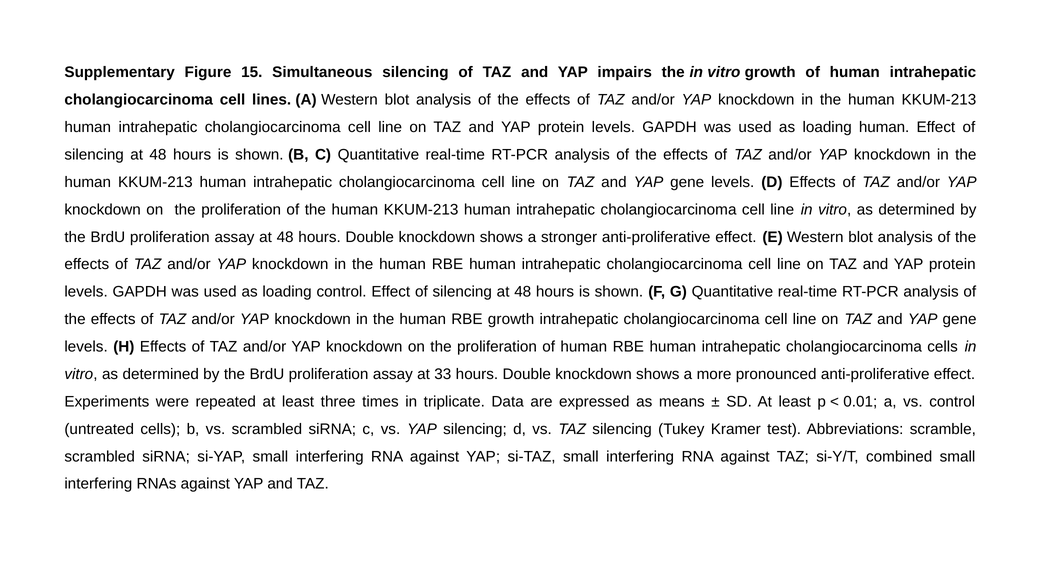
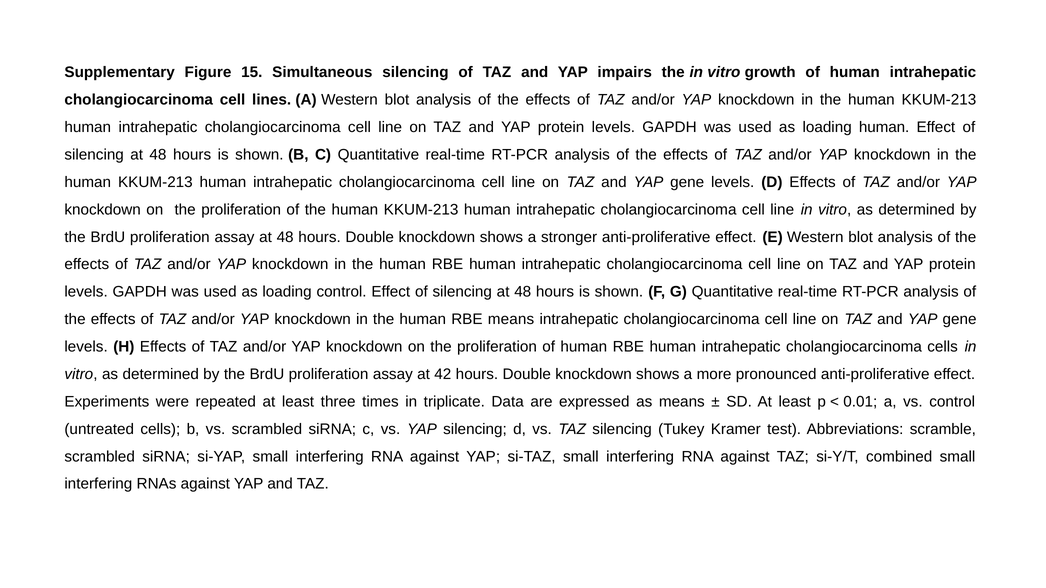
RBE growth: growth -> means
33: 33 -> 42
